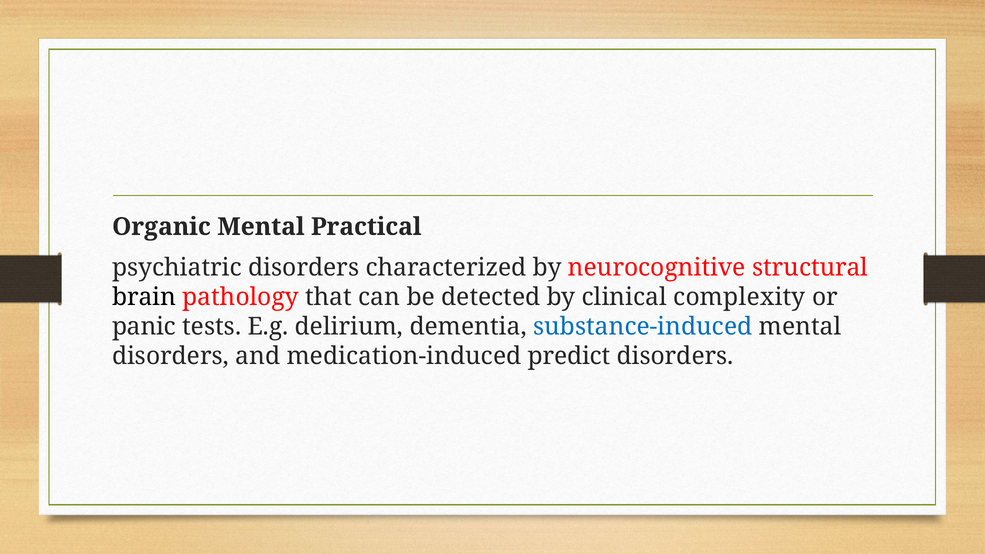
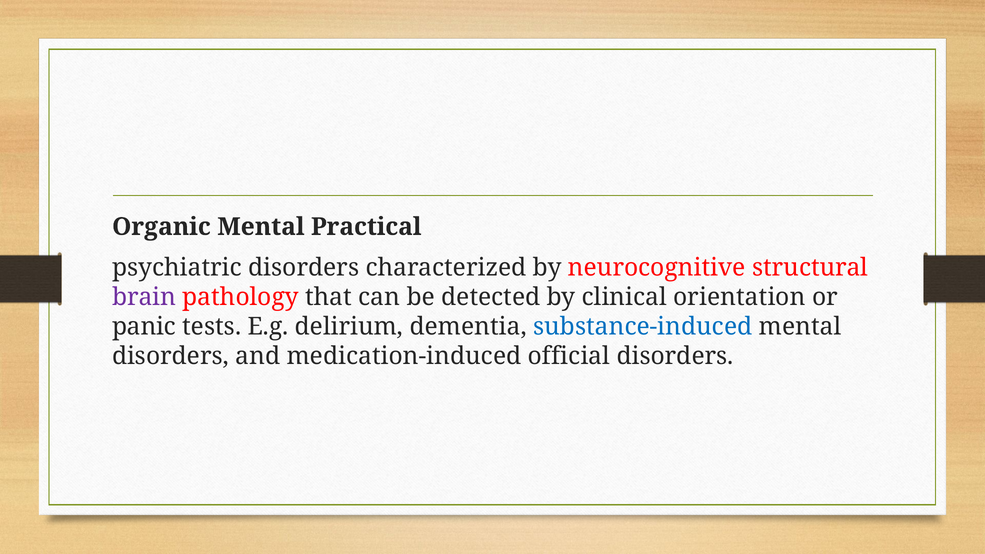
brain colour: black -> purple
complexity: complexity -> orientation
predict: predict -> official
